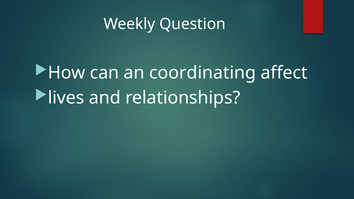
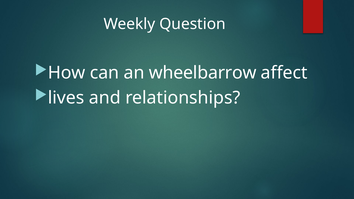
coordinating: coordinating -> wheelbarrow
